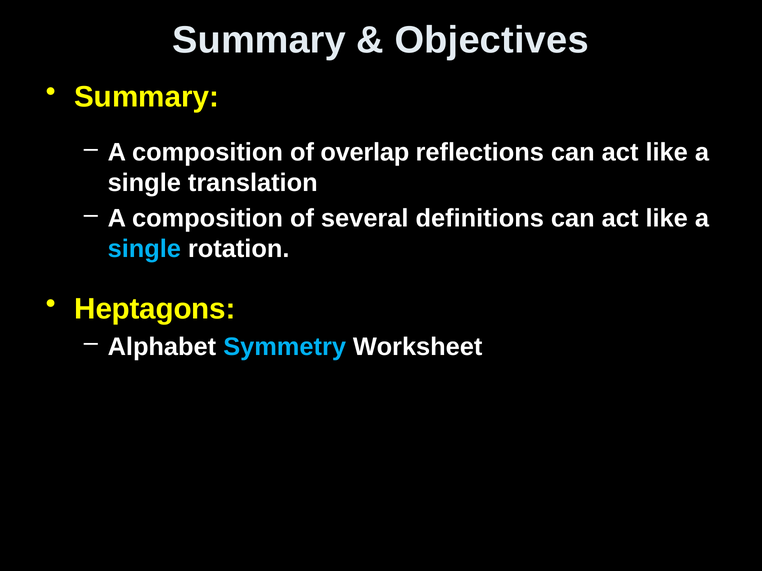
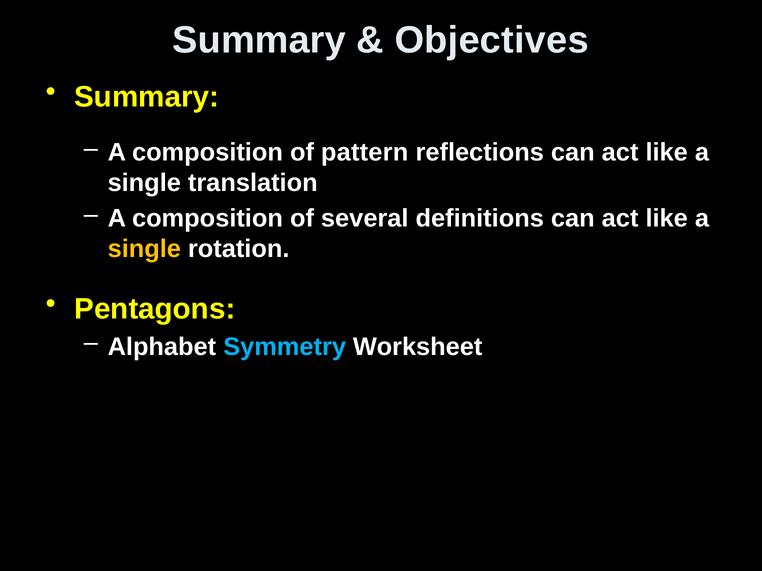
overlap: overlap -> pattern
single at (144, 249) colour: light blue -> yellow
Heptagons: Heptagons -> Pentagons
